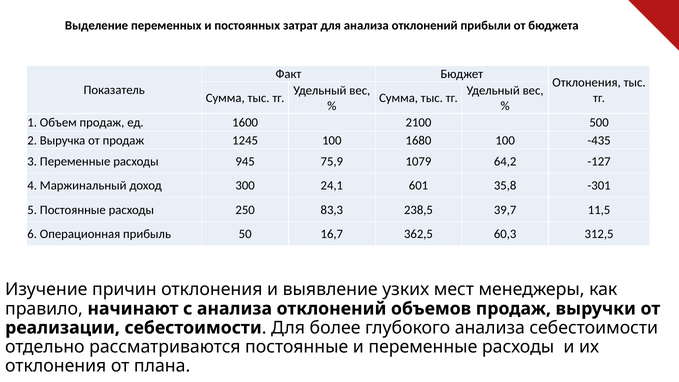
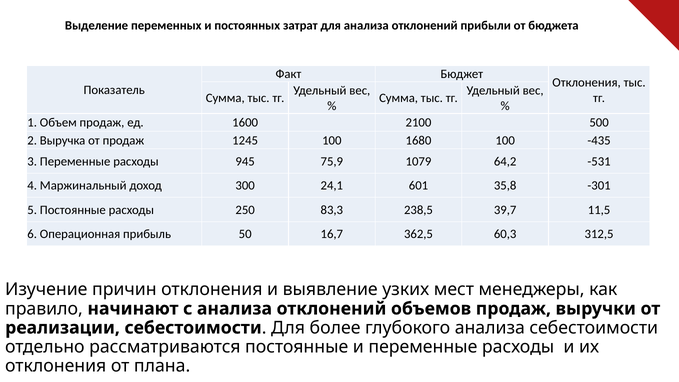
-127: -127 -> -531
